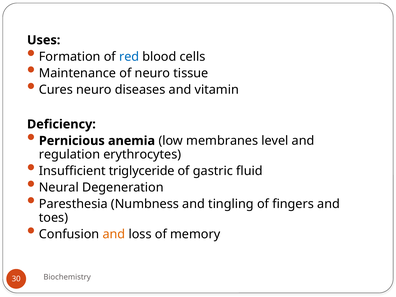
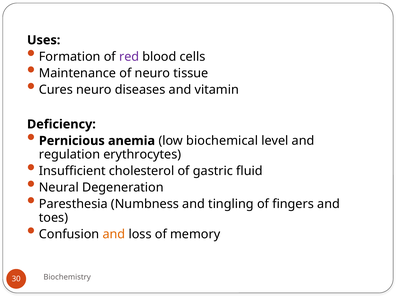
red colour: blue -> purple
membranes: membranes -> biochemical
triglyceride: triglyceride -> cholesterol
